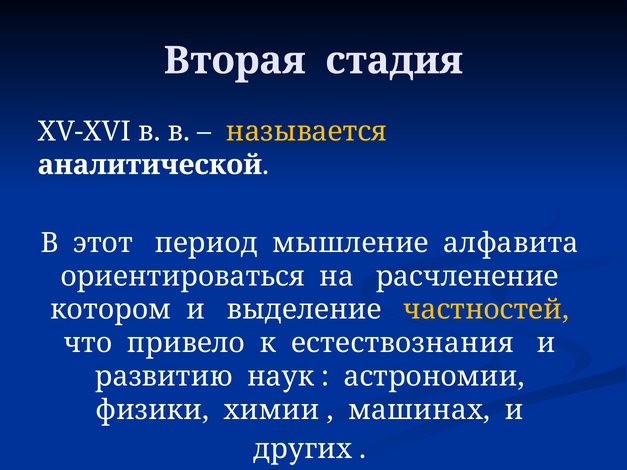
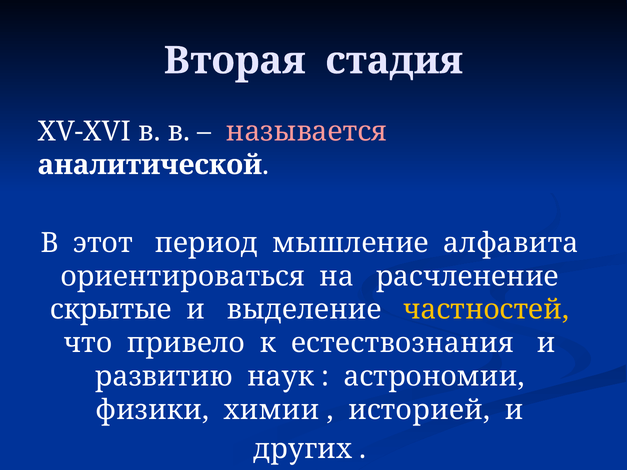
называется colour: yellow -> pink
котором: котором -> скрытые
машинах: машинах -> историей
